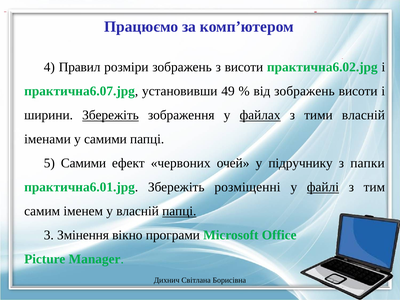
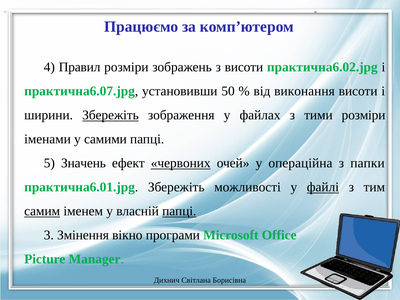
49: 49 -> 50
від зображень: зображень -> виконання
файлах underline: present -> none
тими власній: власній -> розміри
5 Самими: Самими -> Значень
червоних underline: none -> present
підручнику: підручнику -> операційна
розміщенні: розміщенні -> можливості
самим underline: none -> present
